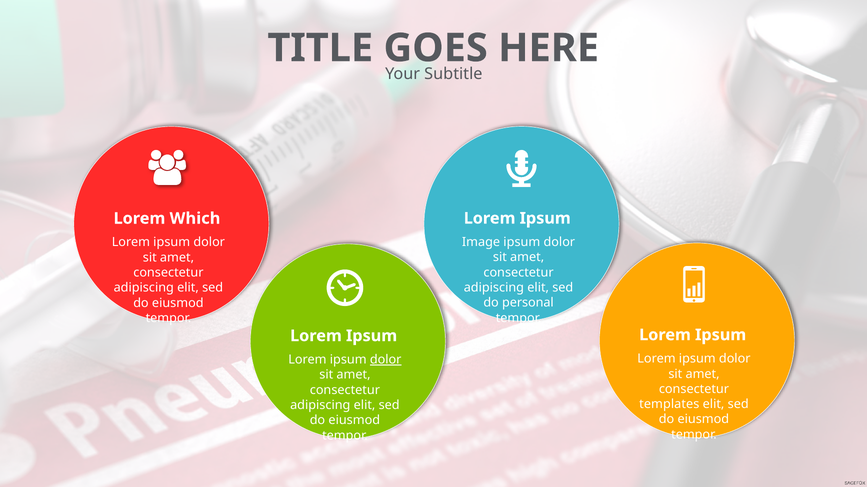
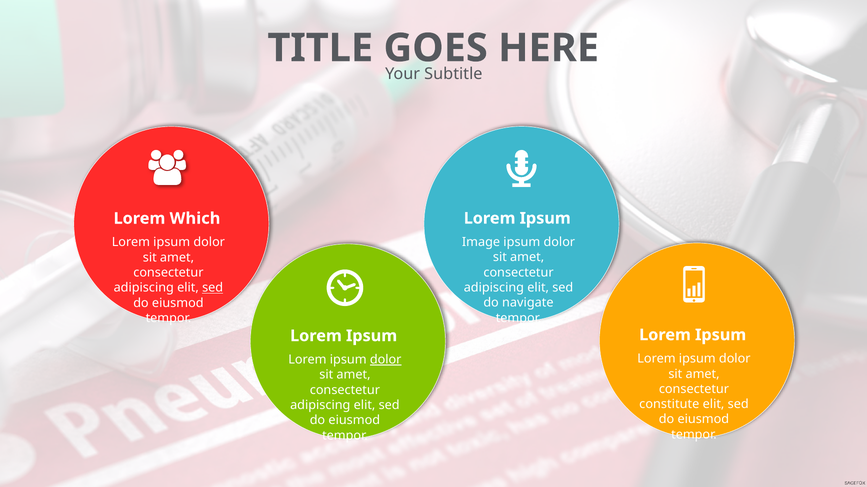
sed at (213, 288) underline: none -> present
personal: personal -> navigate
templates: templates -> constitute
